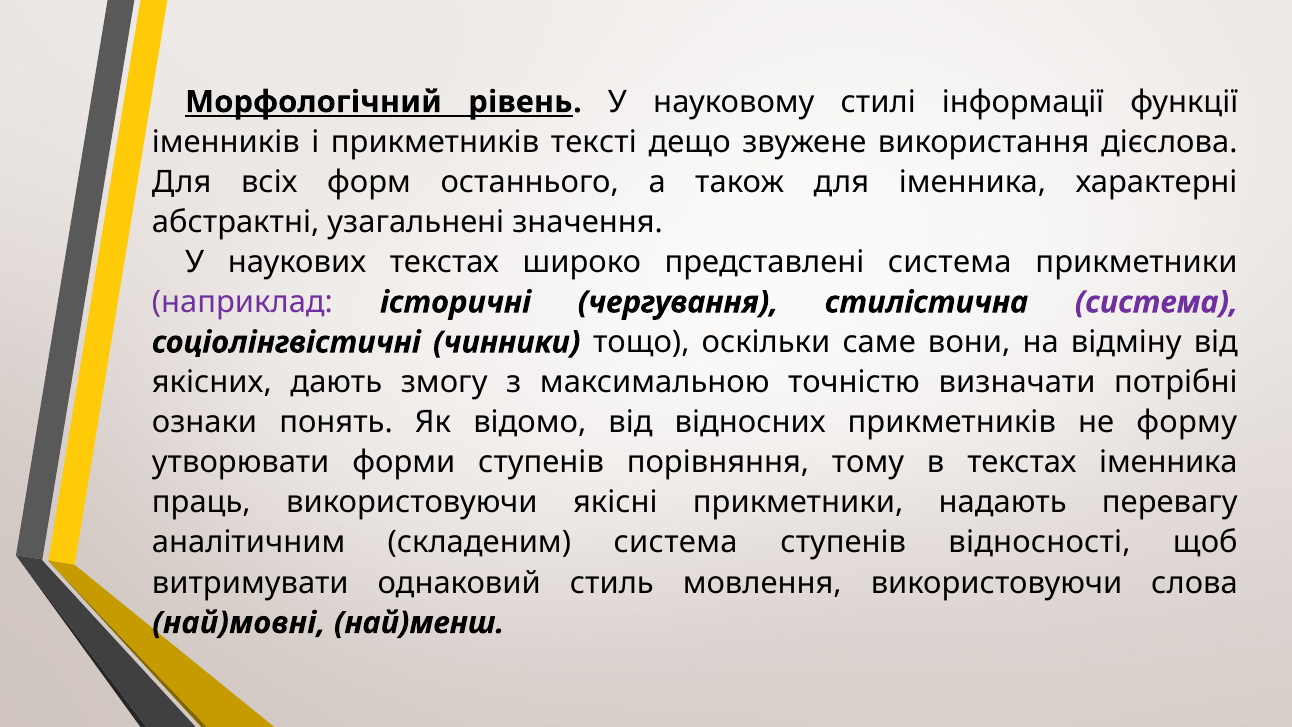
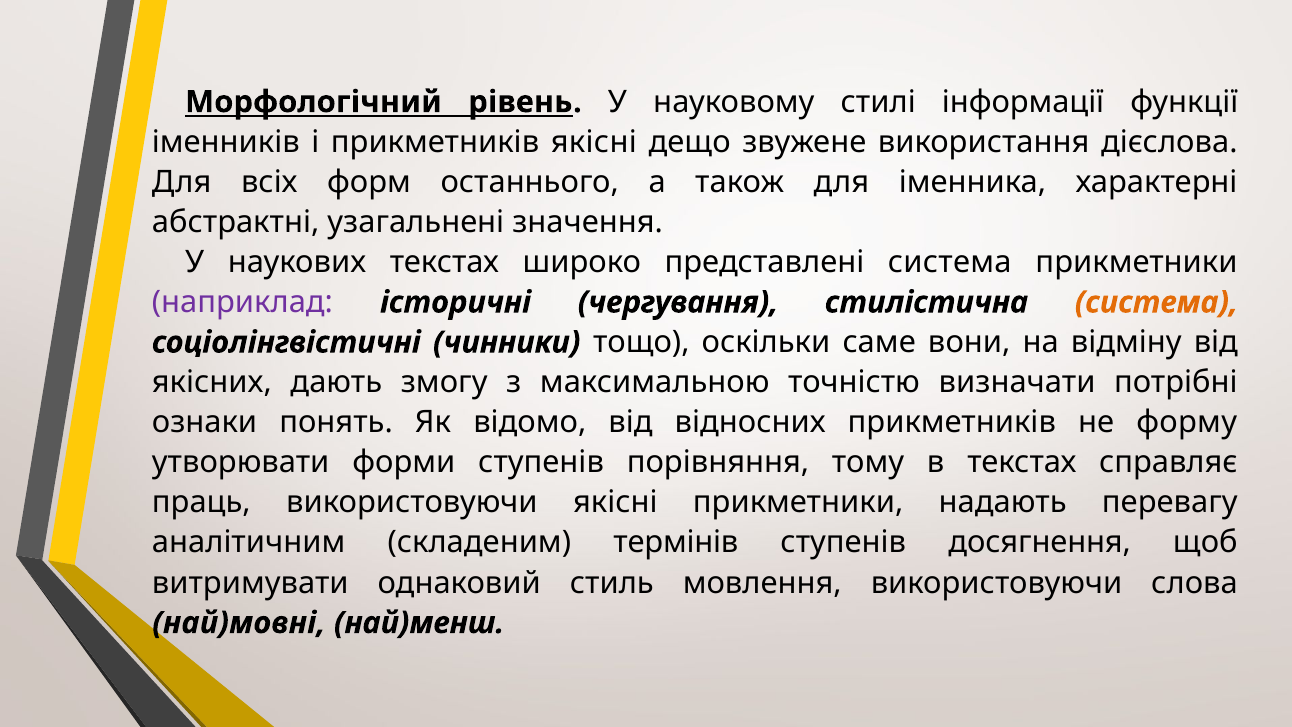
прикметників тексті: тексті -> якісні
система at (1156, 302) colour: purple -> orange
текстах іменника: іменника -> справляє
складеним система: система -> термінів
відносності: відносності -> досягнення
